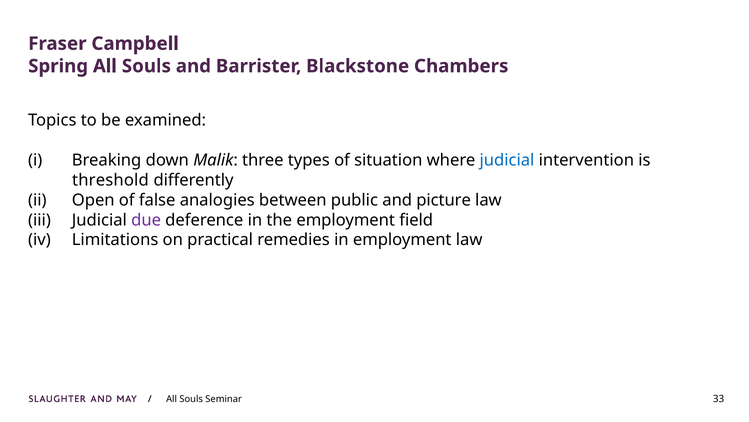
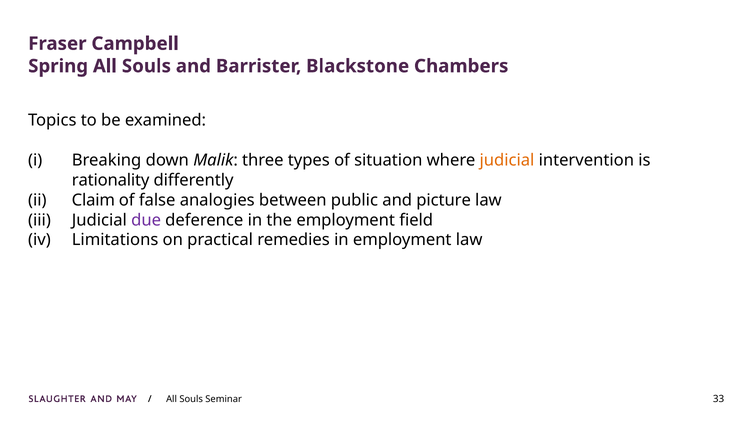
judicial at (507, 160) colour: blue -> orange
threshold: threshold -> rationality
Open: Open -> Claim
